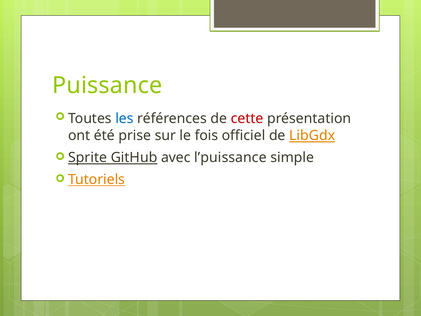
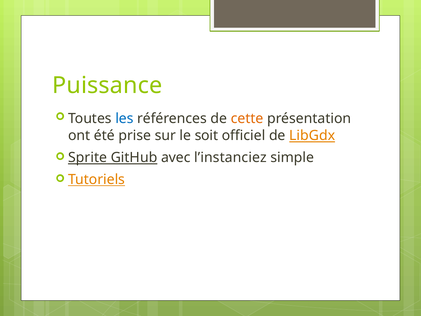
cette colour: red -> orange
fois: fois -> soit
l’puissance: l’puissance -> l’instanciez
